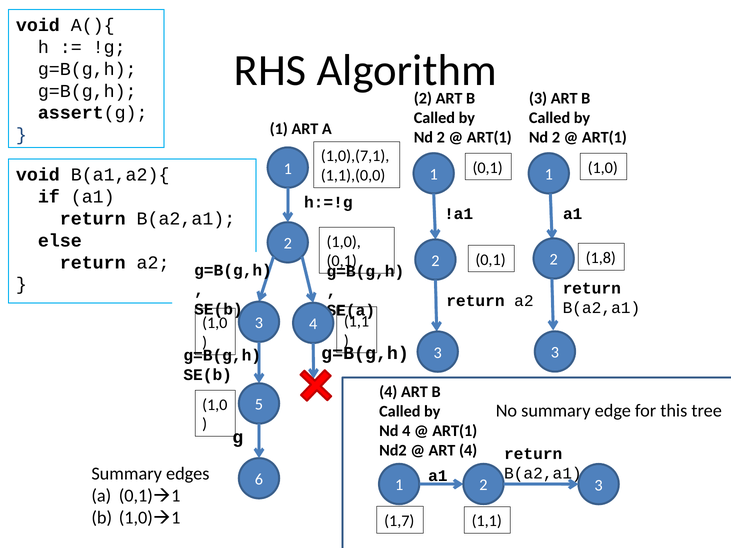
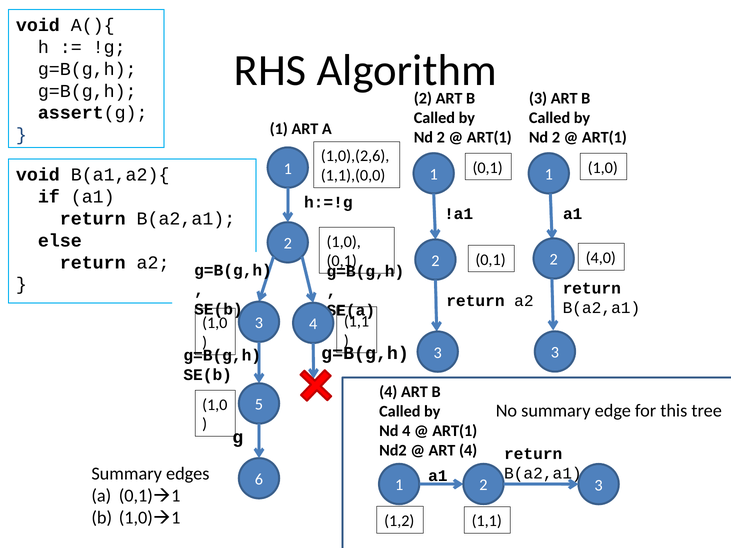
1,0),(7,1: 1,0),(7,1 -> 1,0),(2,6
1,8: 1,8 -> 4,0
1,7: 1,7 -> 1,2
